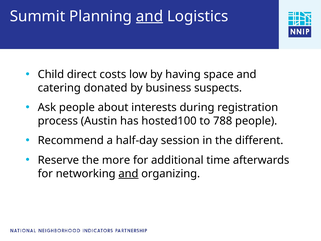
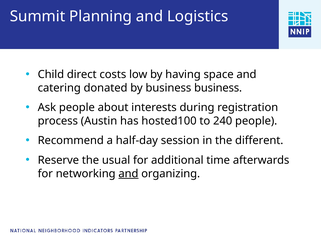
and at (150, 16) underline: present -> none
business suspects: suspects -> business
788: 788 -> 240
more: more -> usual
